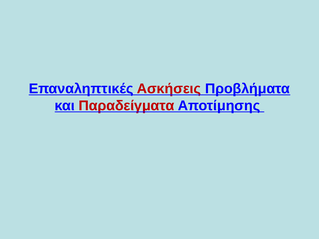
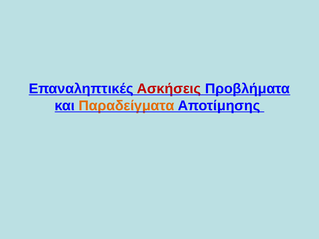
Παραδείγματα colour: red -> orange
